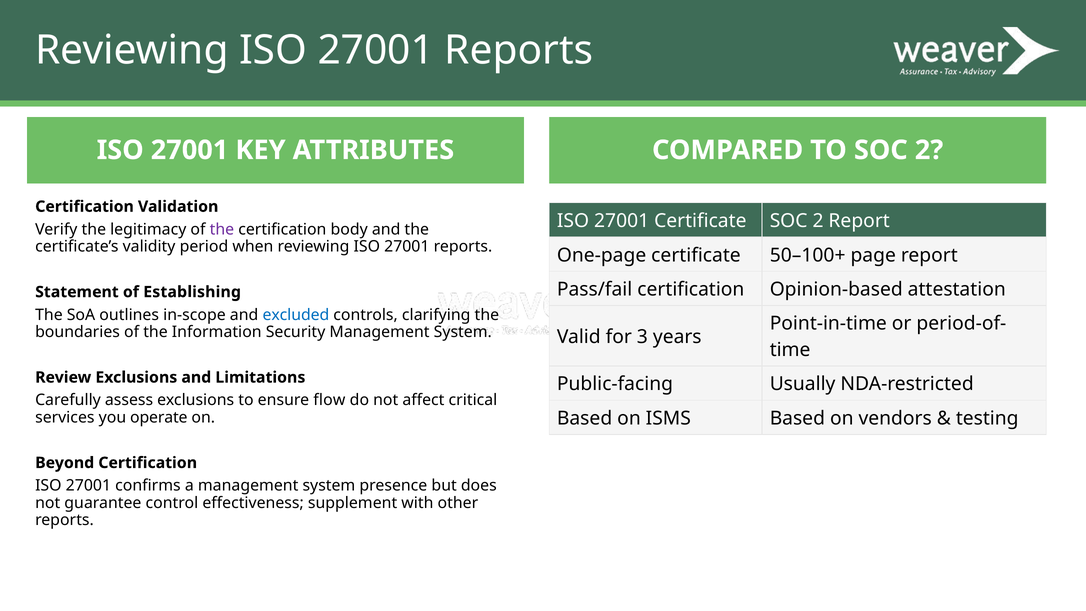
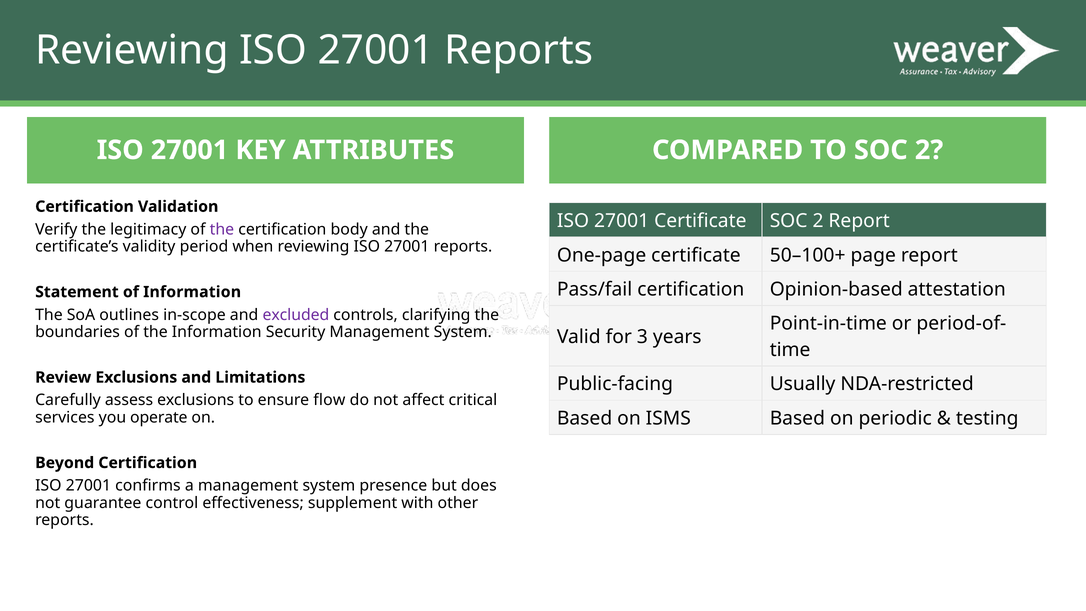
of Establishing: Establishing -> Information
excluded colour: blue -> purple
vendors: vendors -> periodic
